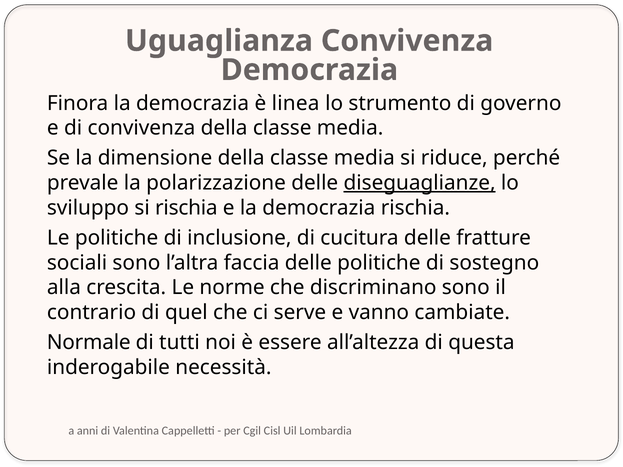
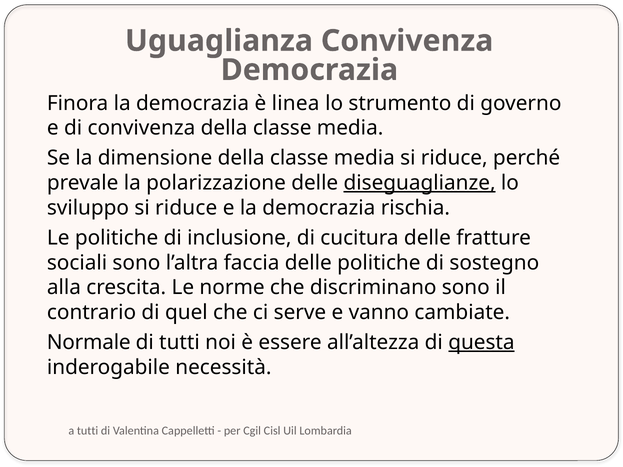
sviluppo si rischia: rischia -> riduce
questa underline: none -> present
a anni: anni -> tutti
